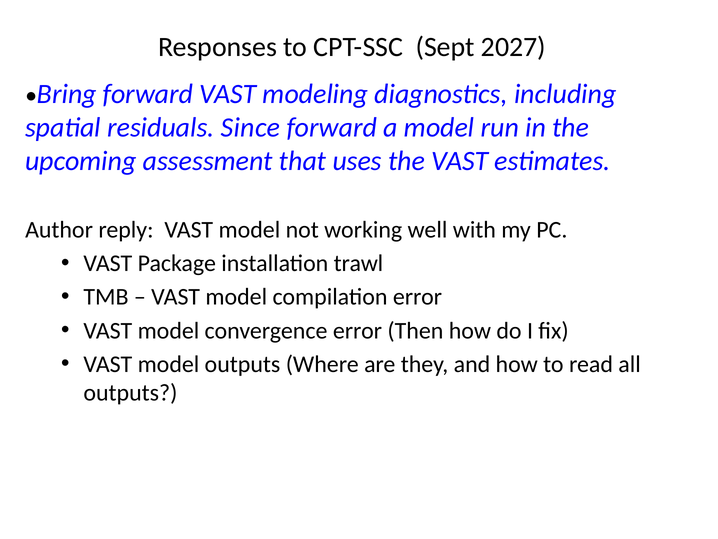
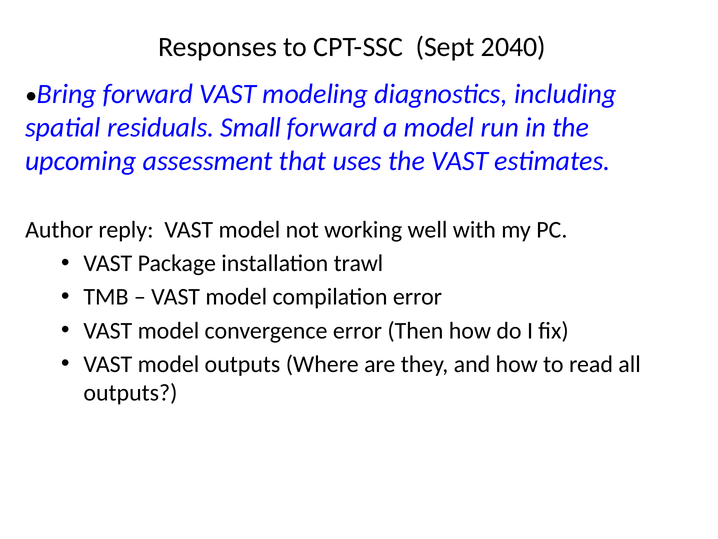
2027: 2027 -> 2040
Since: Since -> Small
